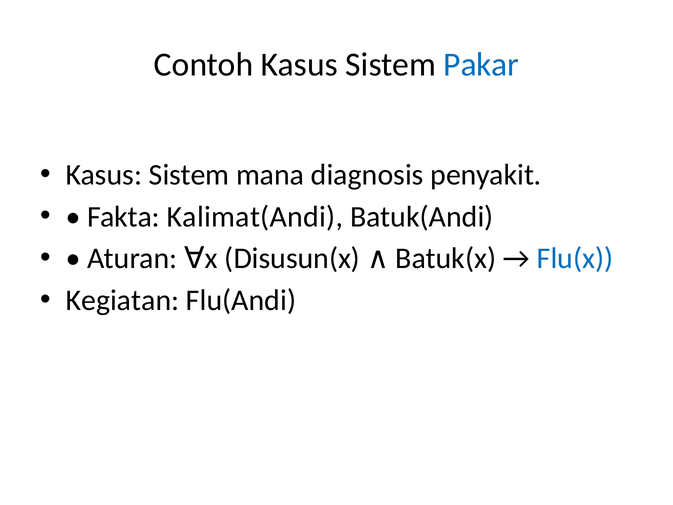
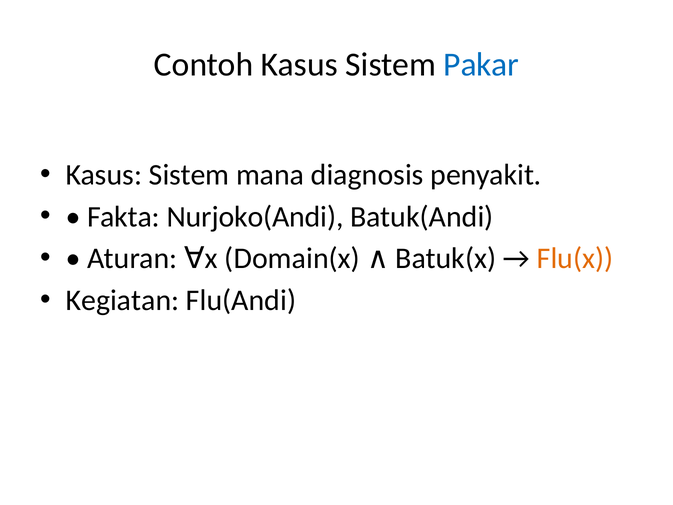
Kalimat(Andi: Kalimat(Andi -> Nurjoko(Andi
Disusun(x: Disusun(x -> Domain(x
Flu(x colour: blue -> orange
